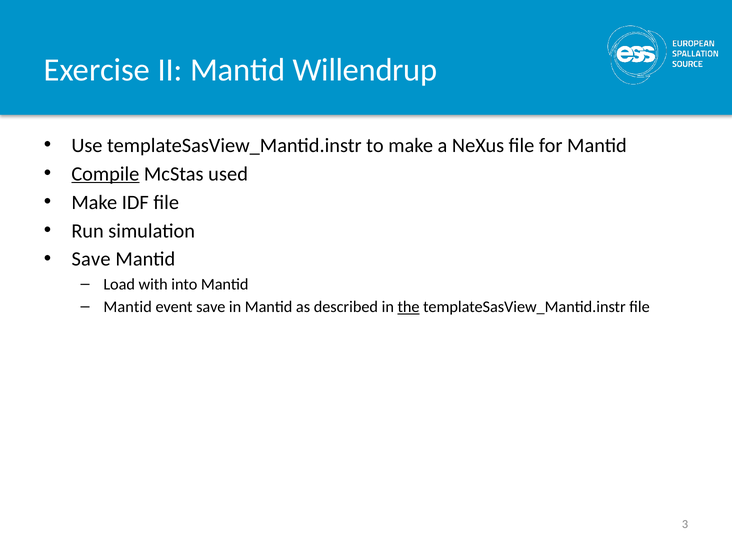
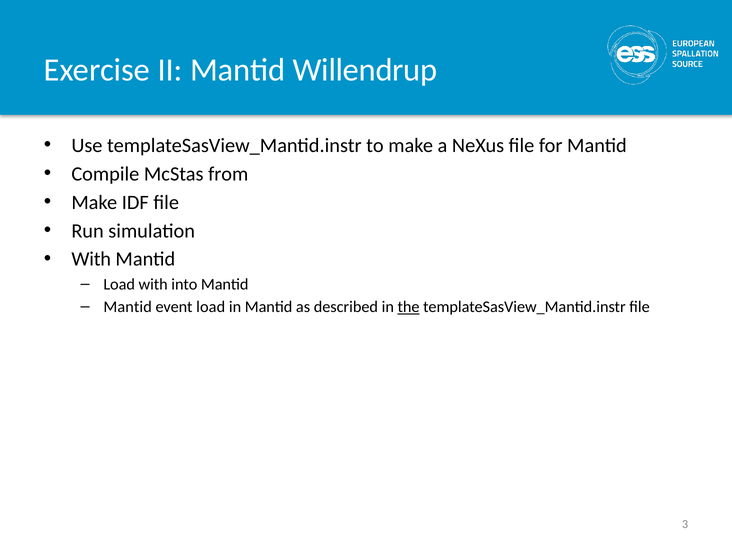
Compile underline: present -> none
used: used -> from
Save at (91, 259): Save -> With
event save: save -> load
